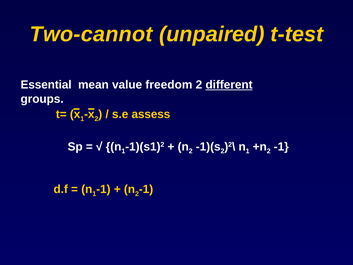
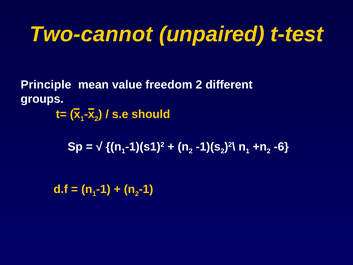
Essential: Essential -> Principle
different underline: present -> none
assess: assess -> should
-1 at (281, 146): -1 -> -6
